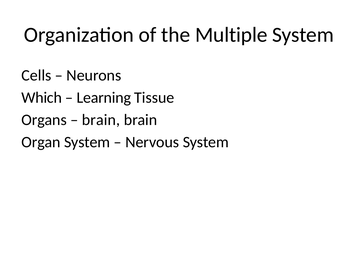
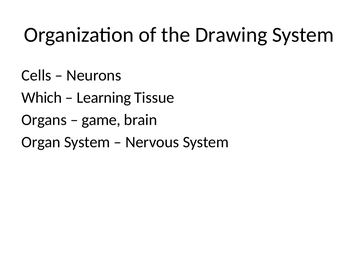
Multiple: Multiple -> Drawing
brain at (101, 120): brain -> game
